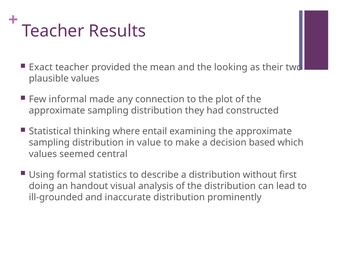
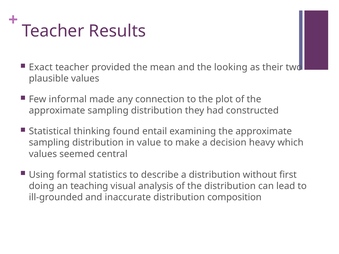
where: where -> found
based: based -> heavy
handout: handout -> teaching
prominently: prominently -> composition
